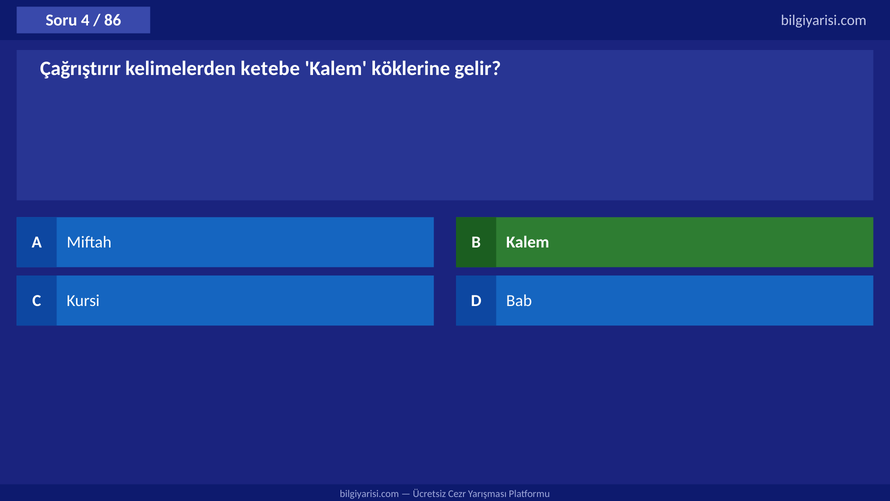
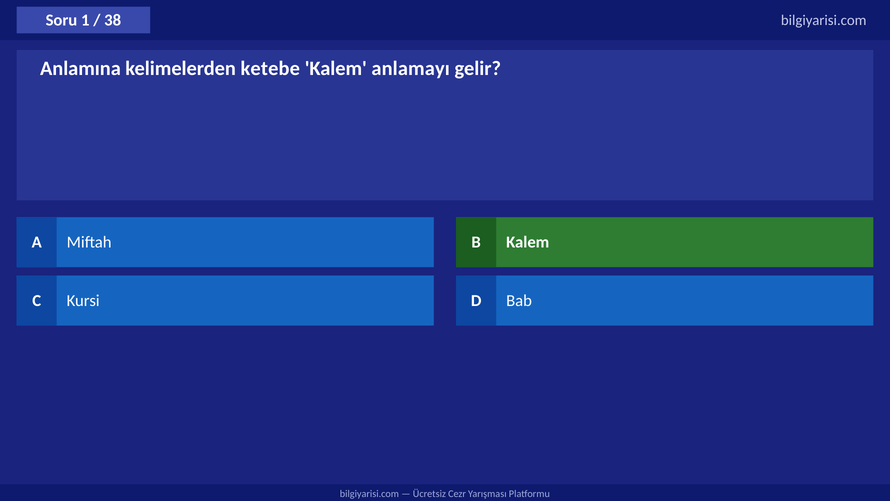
4: 4 -> 1
86: 86 -> 38
Çağrıştırır: Çağrıştırır -> Anlamına
köklerine: köklerine -> anlamayı
